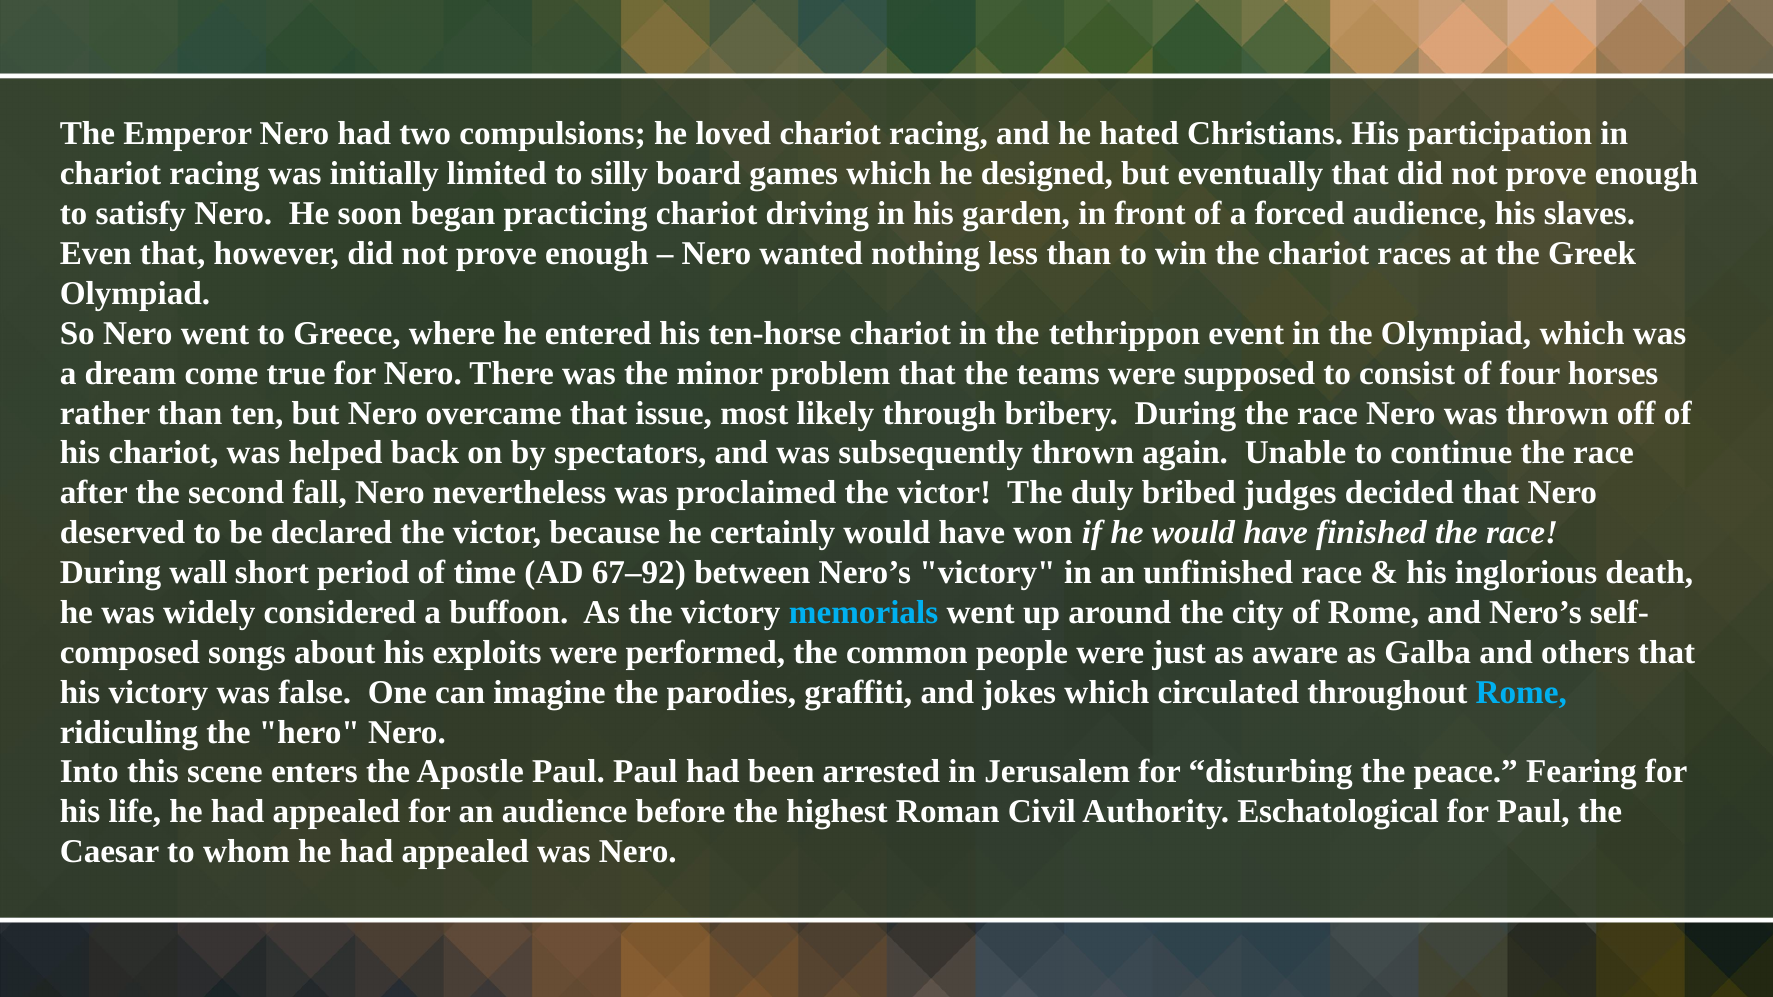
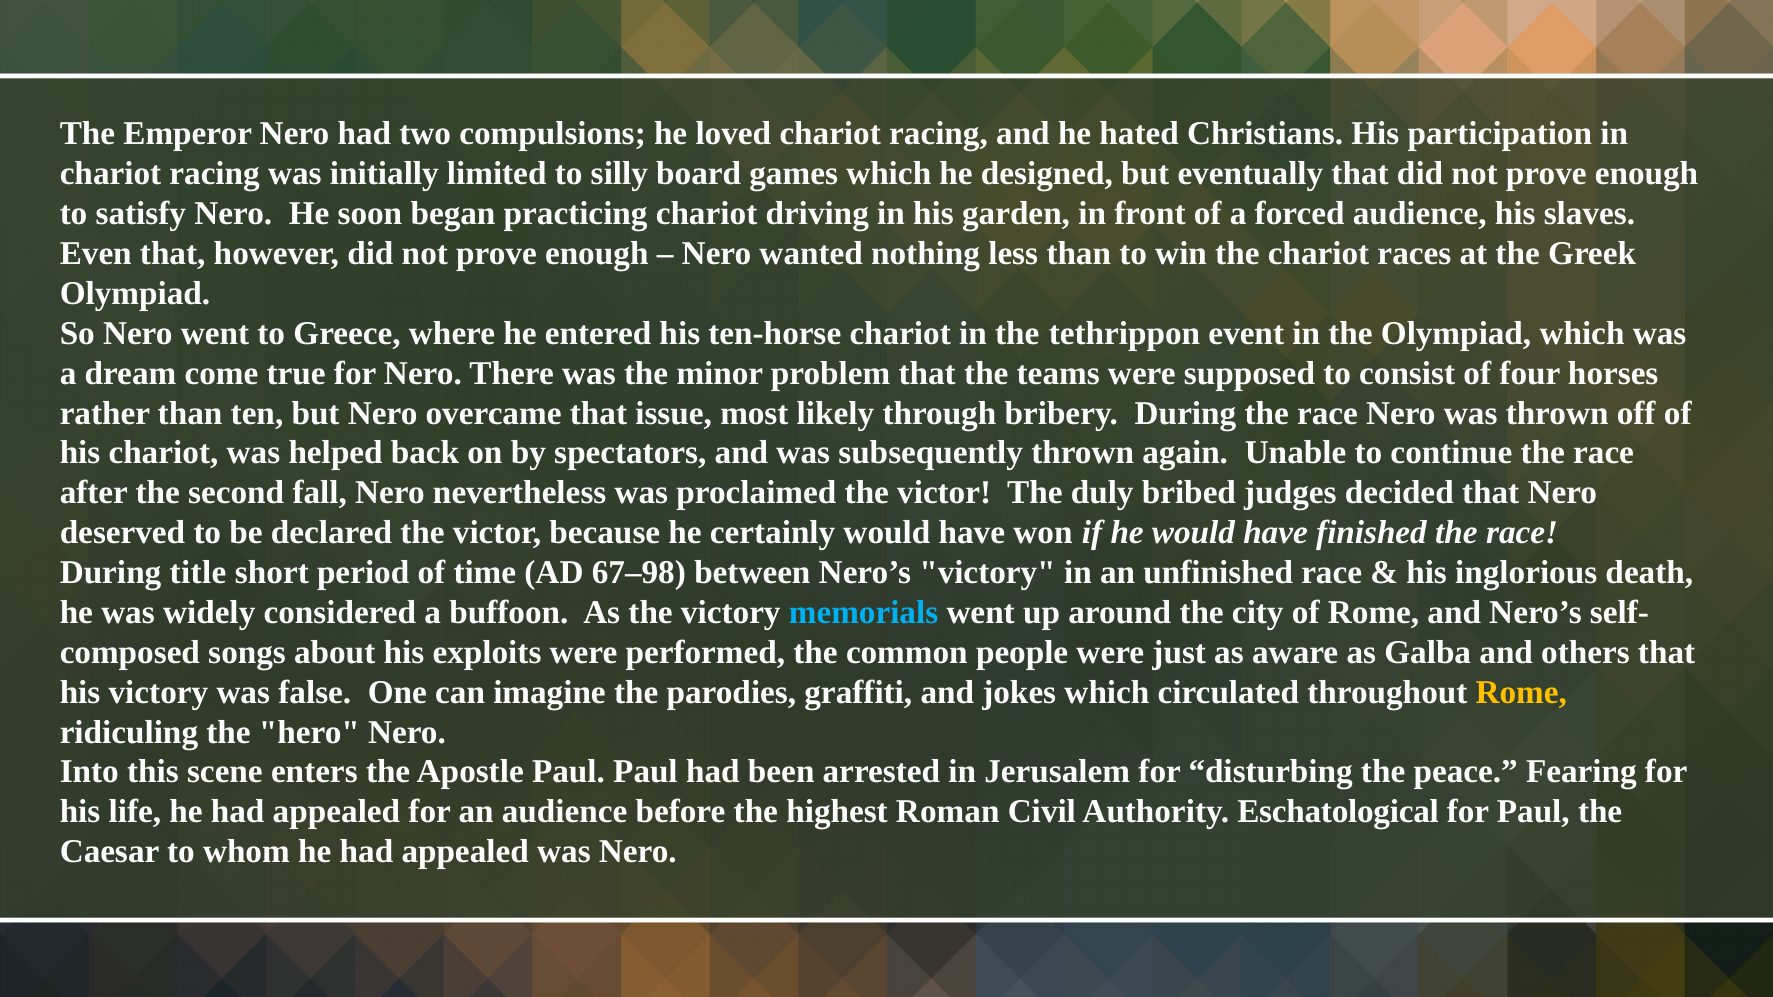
wall: wall -> title
67–92: 67–92 -> 67–98
Rome at (1521, 692) colour: light blue -> yellow
